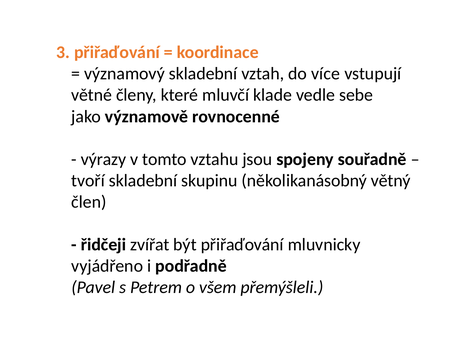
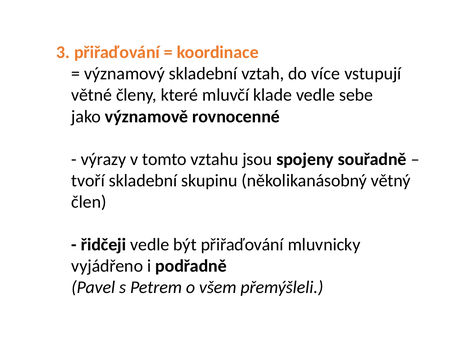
řidčeji zvířat: zvířat -> vedle
